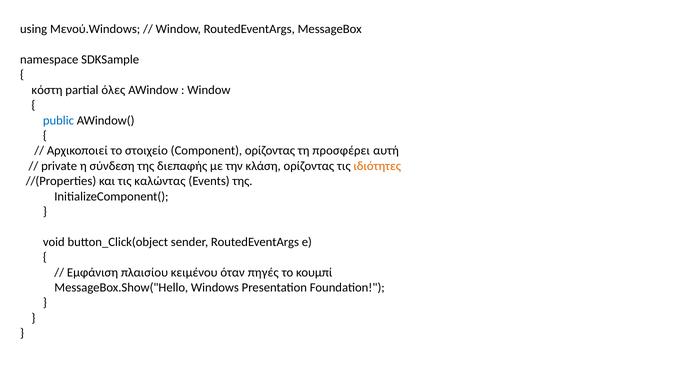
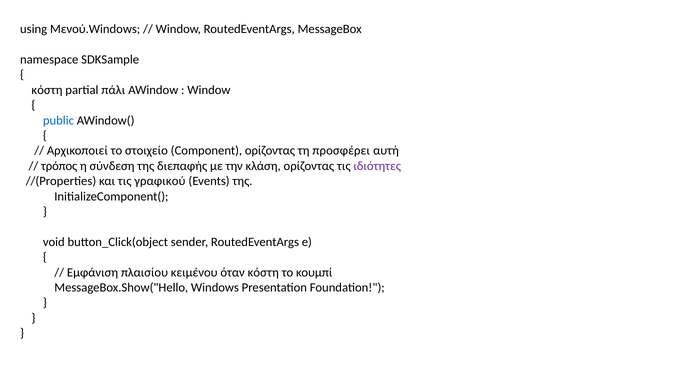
όλες: όλες -> πάλι
private: private -> τρόπος
ιδιότητες colour: orange -> purple
καλώντας: καλώντας -> γραφικού
όταν πηγές: πηγές -> κόστη
